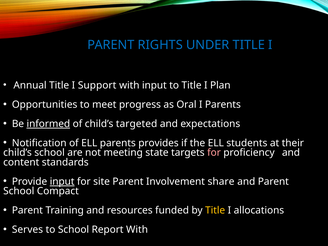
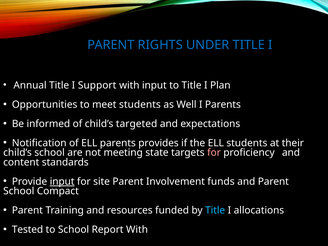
meet progress: progress -> students
Oral: Oral -> Well
informed underline: present -> none
share: share -> funds
Title at (215, 210) colour: yellow -> light blue
Serves: Serves -> Tested
